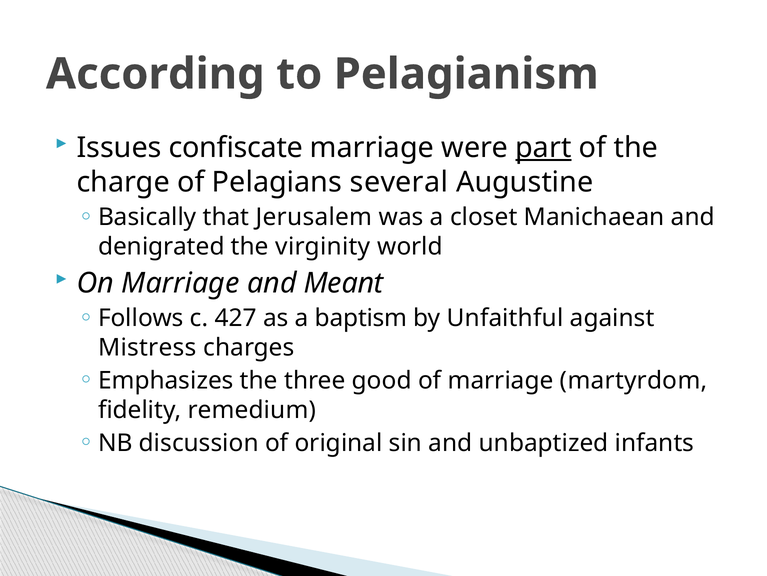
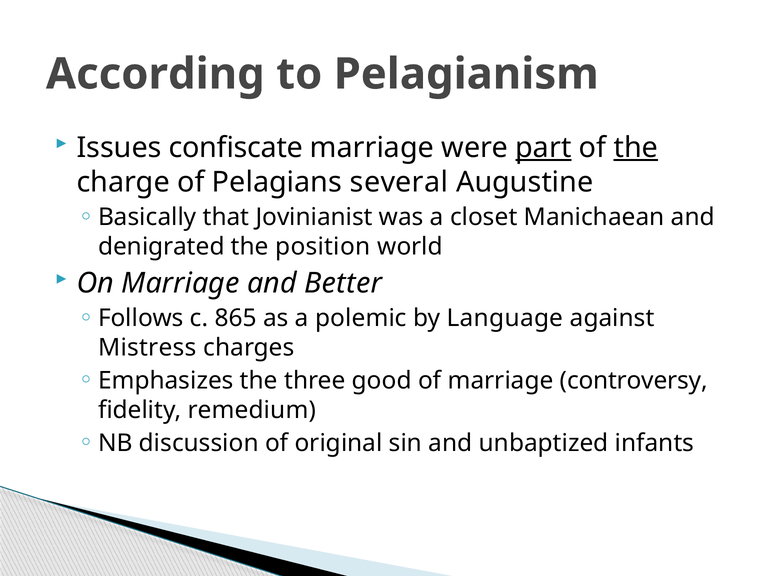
the at (636, 147) underline: none -> present
Jerusalem: Jerusalem -> Jovinianist
virginity: virginity -> position
Meant: Meant -> Better
427: 427 -> 865
baptism: baptism -> polemic
Unfaithful: Unfaithful -> Language
martyrdom: martyrdom -> controversy
